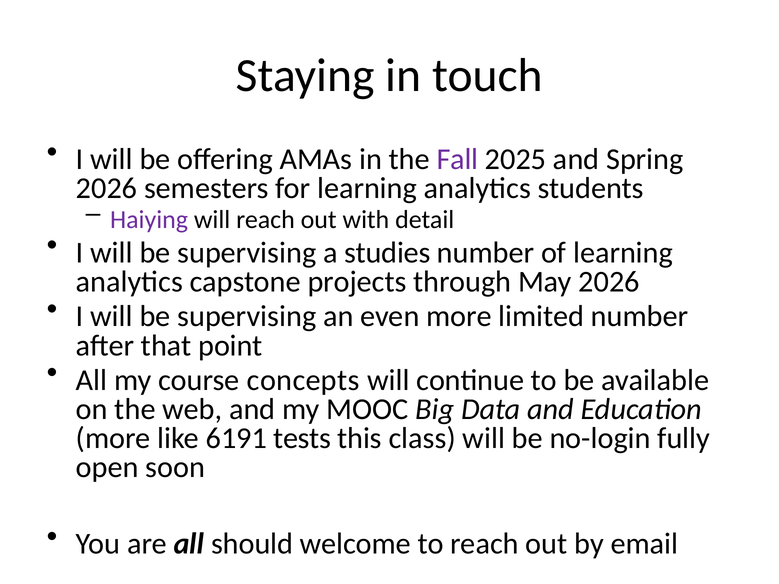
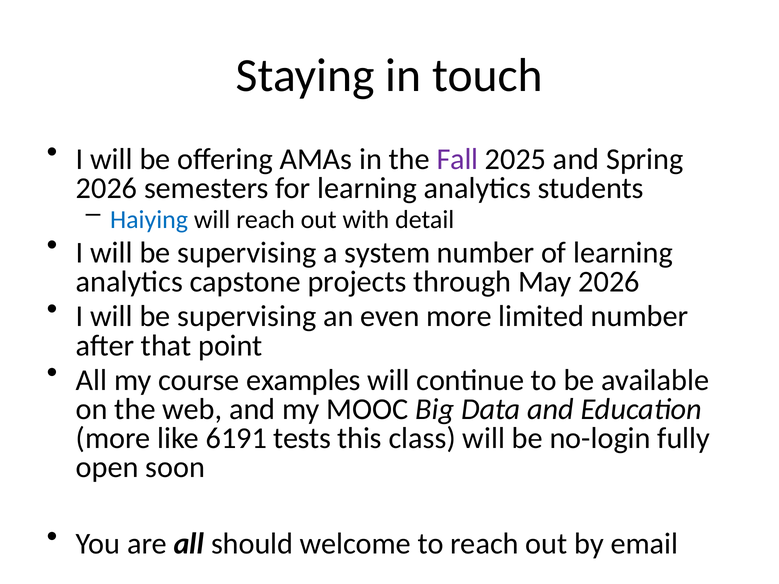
Haiying colour: purple -> blue
studies: studies -> system
concepts: concepts -> examples
